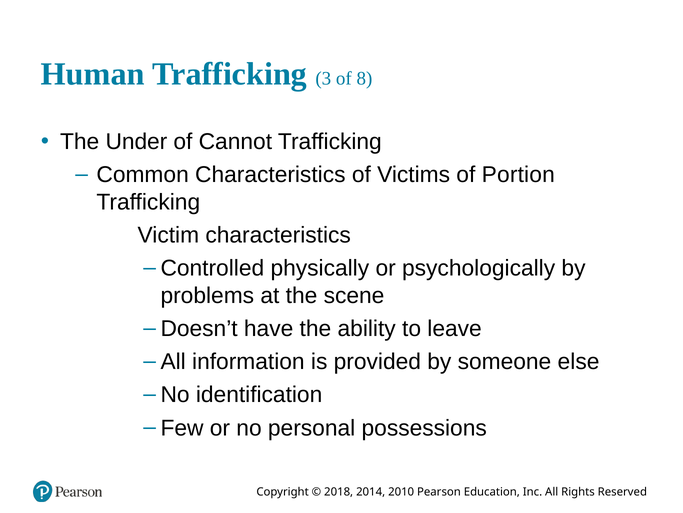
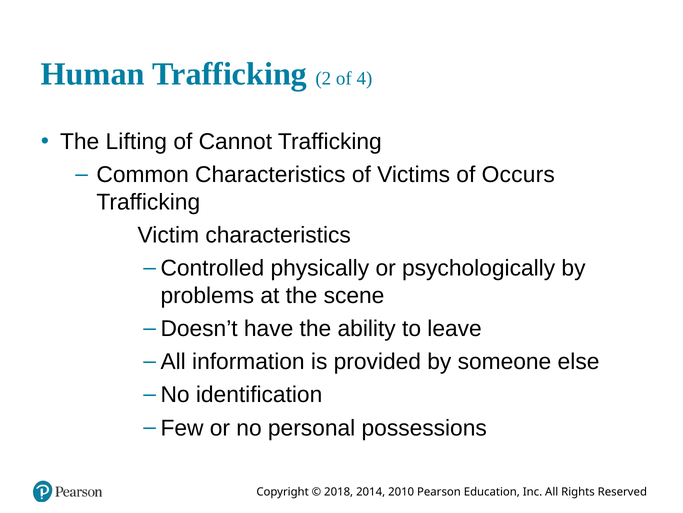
3: 3 -> 2
8: 8 -> 4
Under: Under -> Lifting
Portion: Portion -> Occurs
